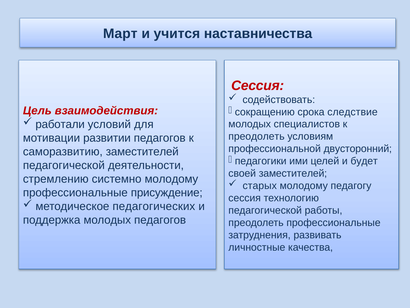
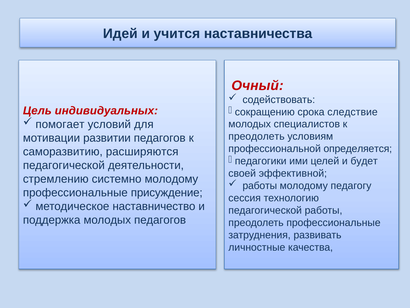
Март: Март -> Идей
Сессия at (258, 85): Сессия -> Очный
взаимодействия: взаимодействия -> индивидуальных
работали: работали -> помогает
двусторонний: двусторонний -> определяется
саморазвитию заместителей: заместителей -> расширяются
своей заместителей: заместителей -> эффективной
старых at (260, 186): старых -> работы
педагогических: педагогических -> наставничество
